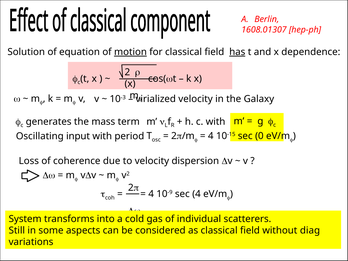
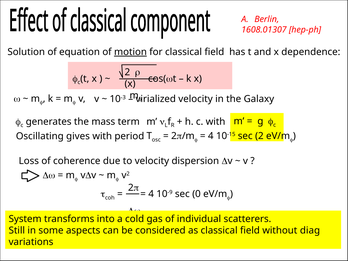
has underline: present -> none
input: input -> gives
sec 0: 0 -> 2
sec 4: 4 -> 0
